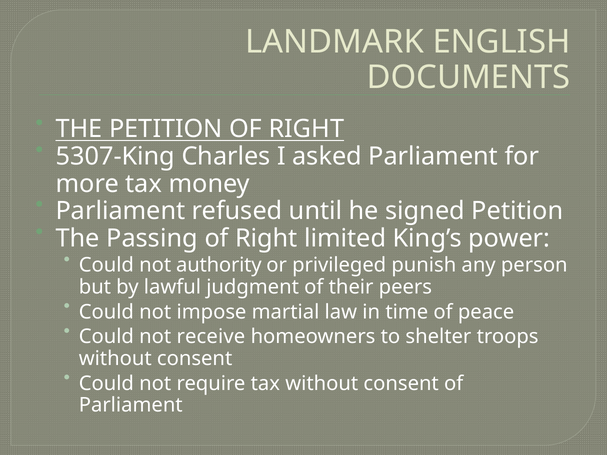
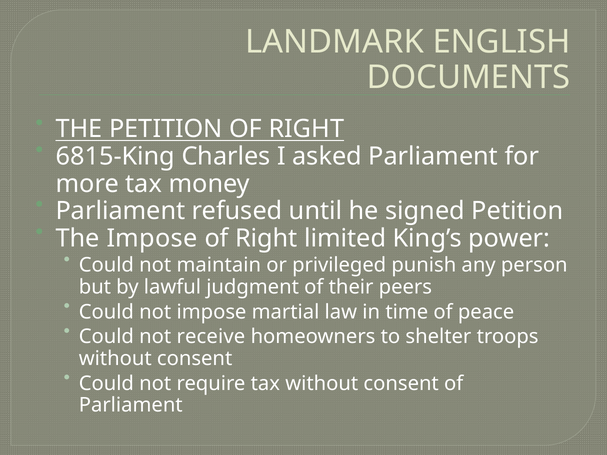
5307-King: 5307-King -> 6815-King
The Passing: Passing -> Impose
authority: authority -> maintain
